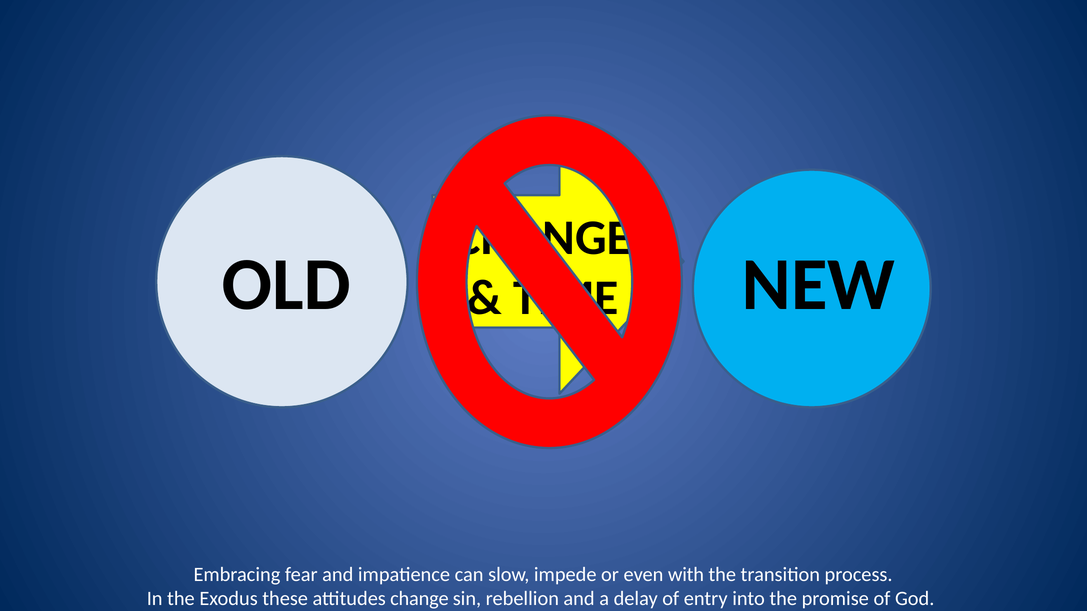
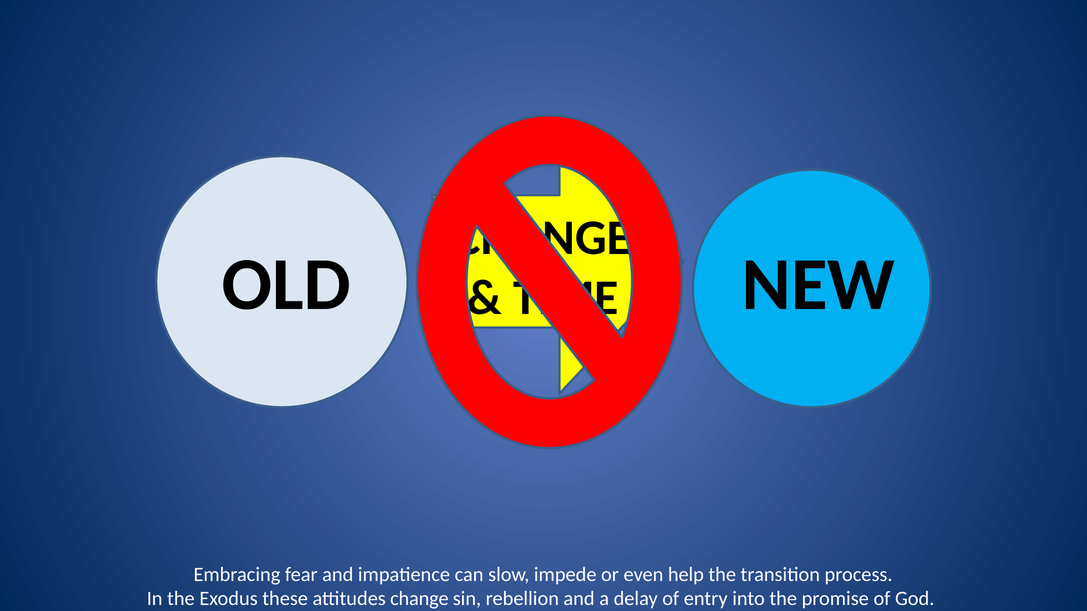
with: with -> help
